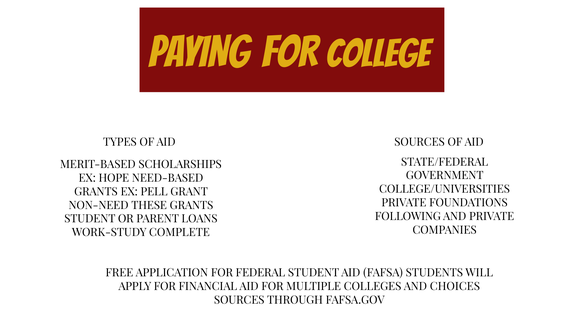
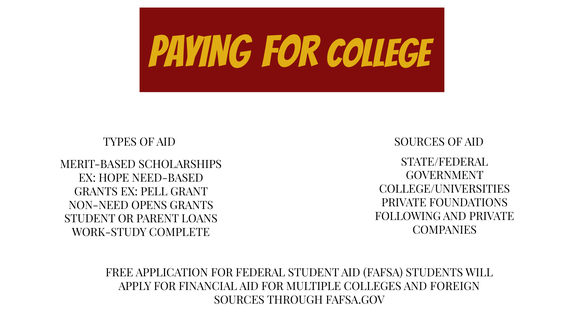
THESE: THESE -> OPENS
CHOICES: CHOICES -> FOREIGN
